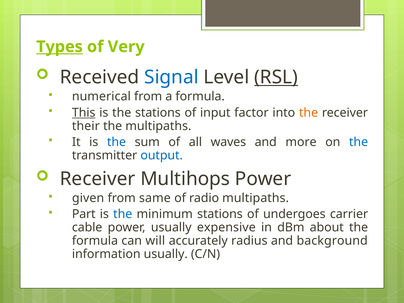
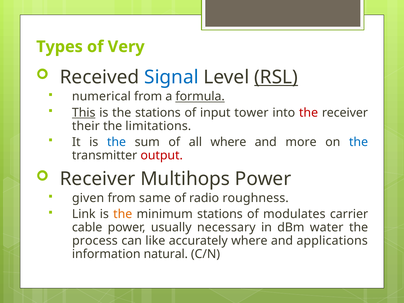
Types underline: present -> none
formula at (200, 97) underline: none -> present
factor: factor -> tower
the at (309, 113) colour: orange -> red
the multipaths: multipaths -> limitations
all waves: waves -> where
output colour: blue -> red
radio multipaths: multipaths -> roughness
Part: Part -> Link
the at (123, 214) colour: blue -> orange
undergoes: undergoes -> modulates
expensive: expensive -> necessary
about: about -> water
formula at (95, 241): formula -> process
will: will -> like
accurately radius: radius -> where
background: background -> applications
information usually: usually -> natural
